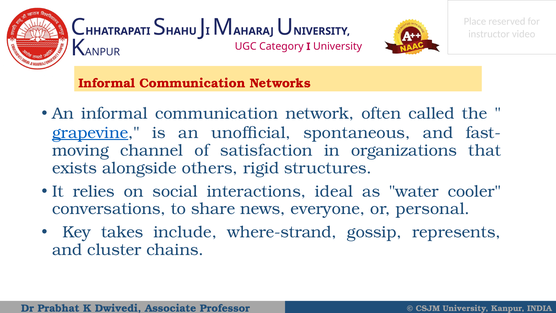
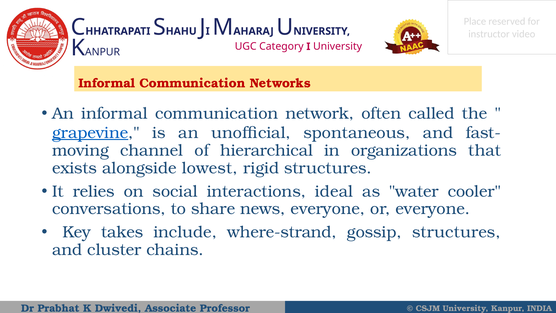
satisfaction: satisfaction -> hierarchical
others: others -> lowest
or personal: personal -> everyone
gossip represents: represents -> structures
